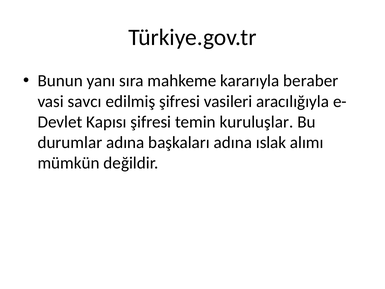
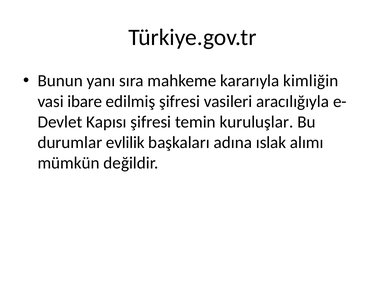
beraber: beraber -> kimliğin
savcı: savcı -> ibare
durumlar adına: adına -> evlilik
